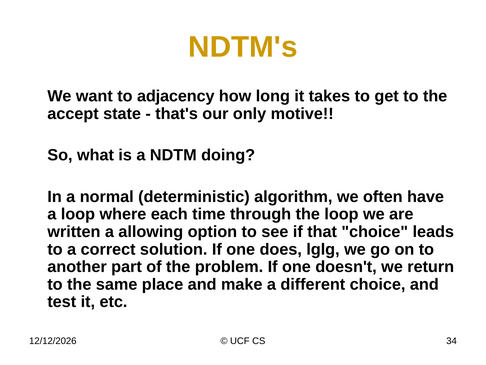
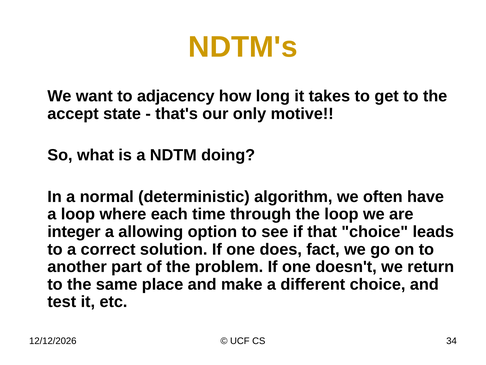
written: written -> integer
lglg: lglg -> fact
